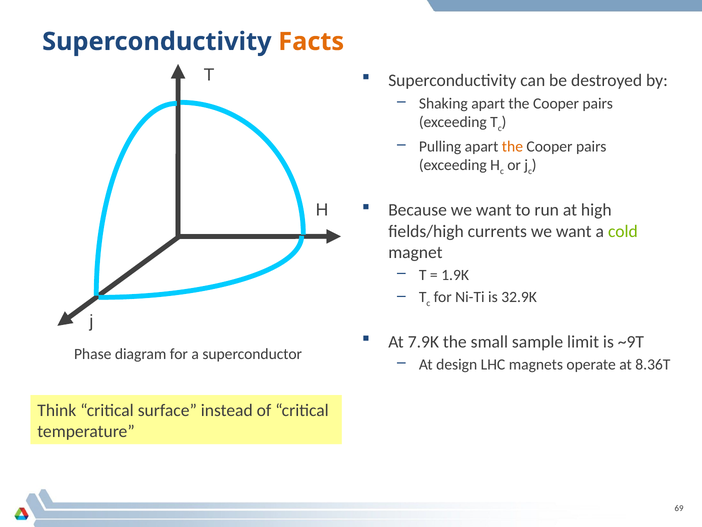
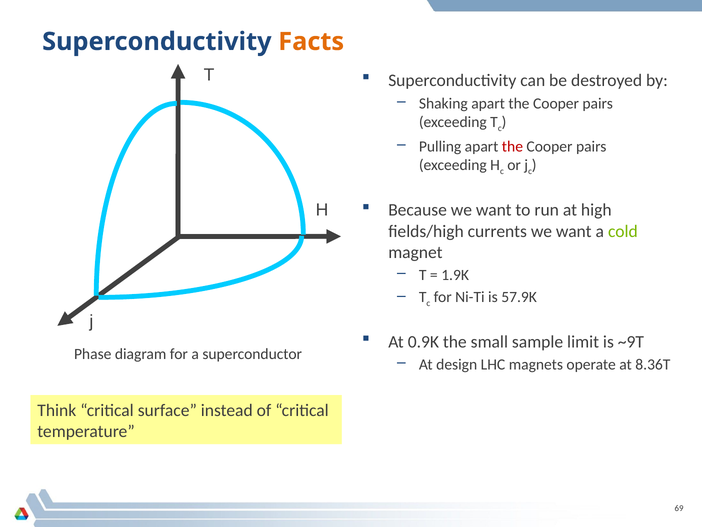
the at (512, 146) colour: orange -> red
32.9K: 32.9K -> 57.9K
7.9K: 7.9K -> 0.9K
